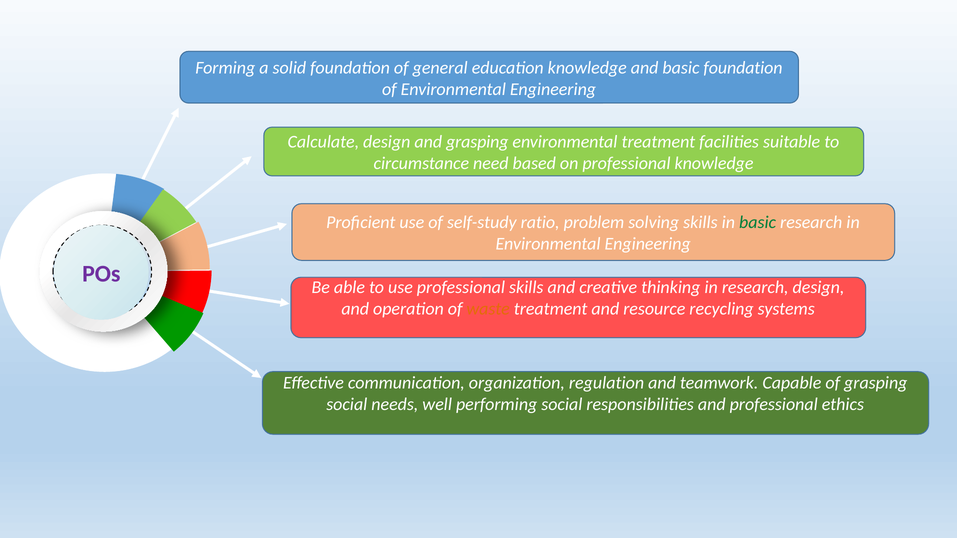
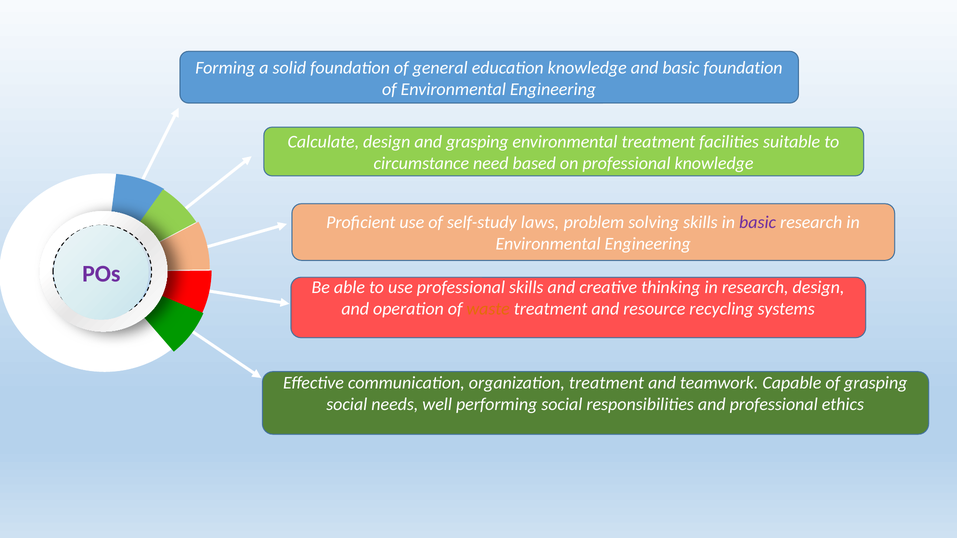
ratio: ratio -> laws
basic at (758, 223) colour: green -> purple
organization regulation: regulation -> treatment
